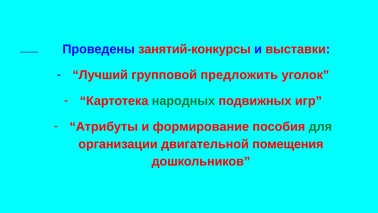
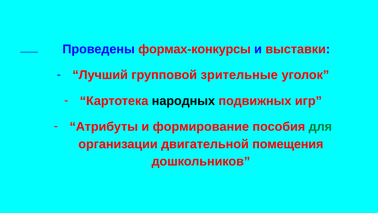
занятий-конкурсы: занятий-конкурсы -> формах-конкурсы
предложить: предложить -> зрительные
народных colour: green -> black
